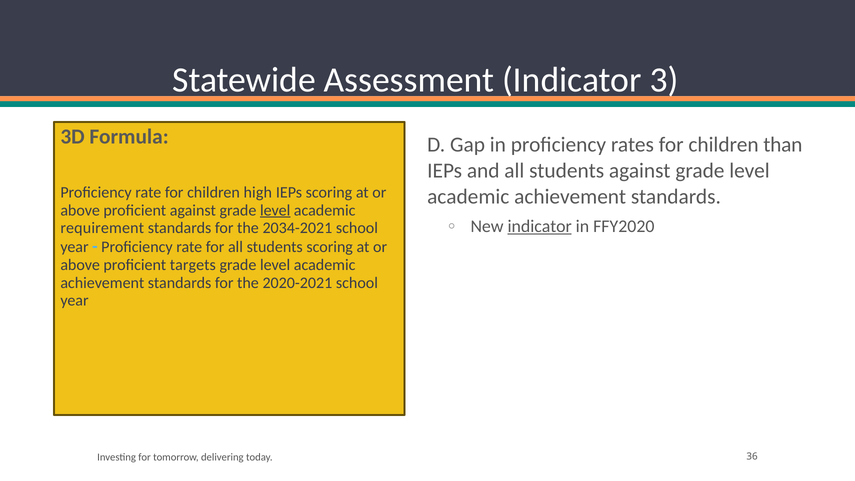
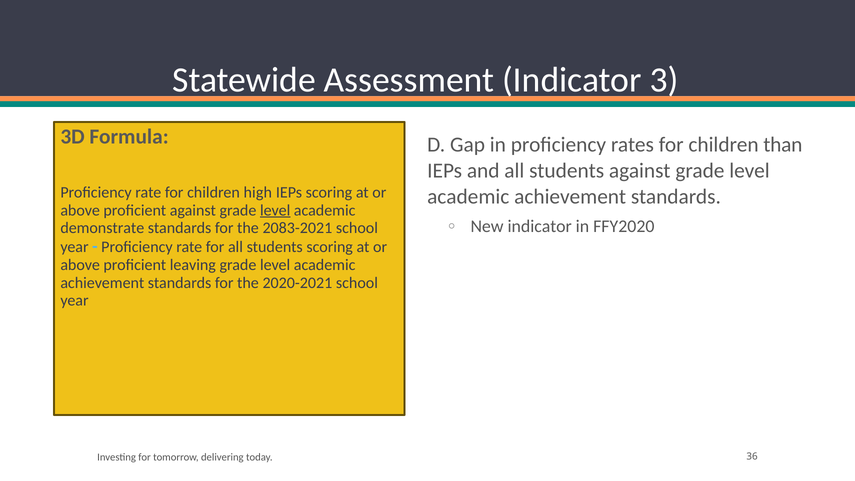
indicator at (540, 226) underline: present -> none
requirement: requirement -> demonstrate
2034-2021: 2034-2021 -> 2083-2021
targets: targets -> leaving
